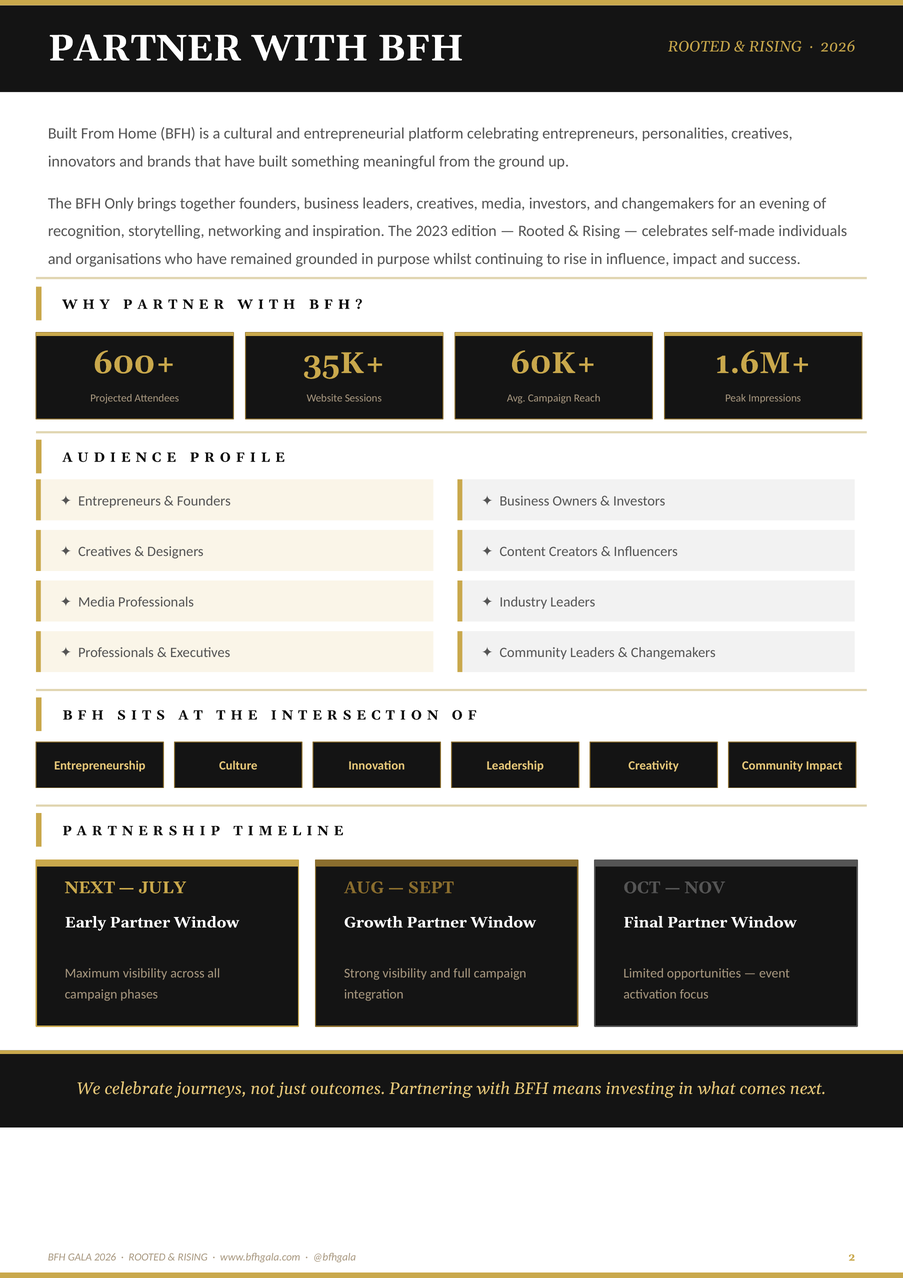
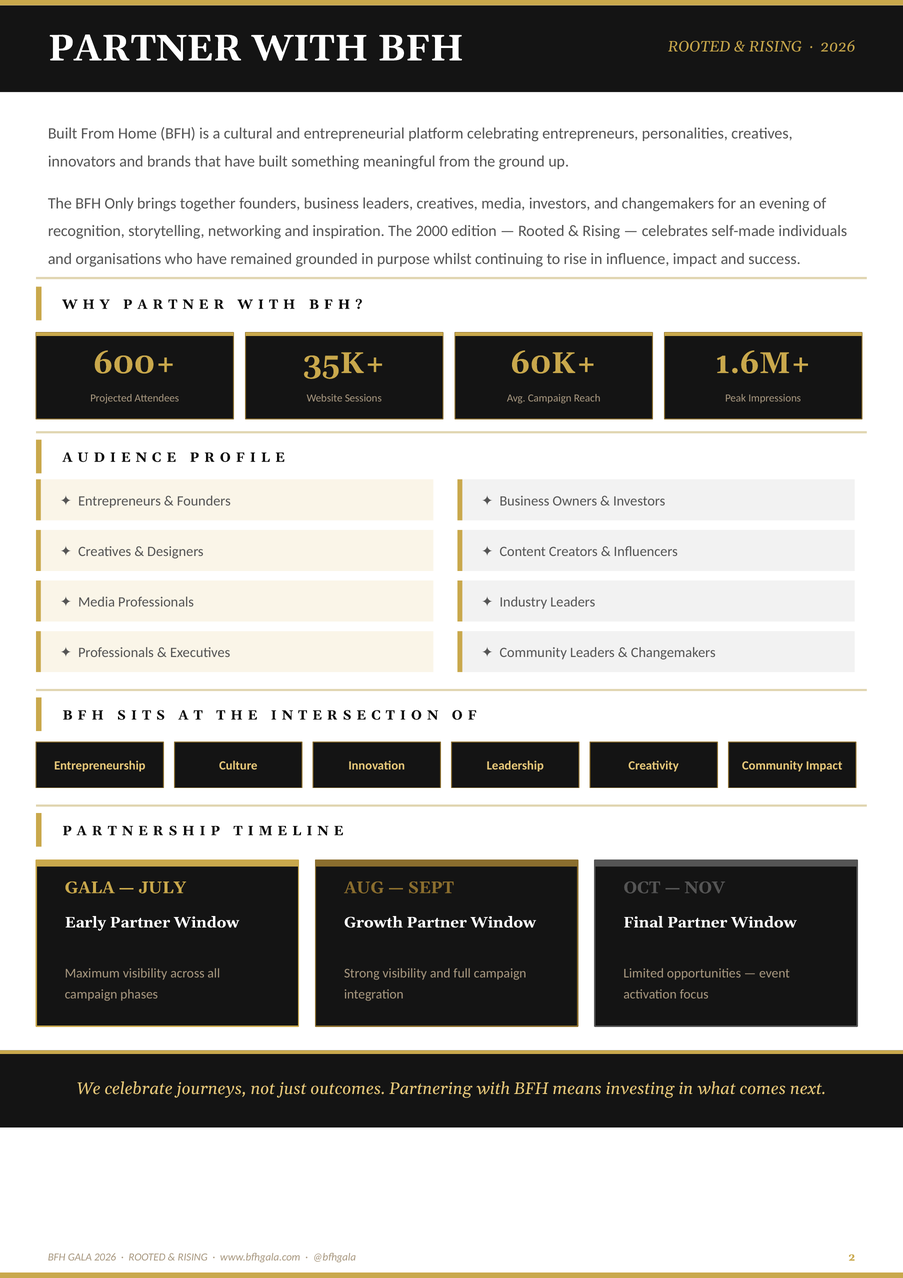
2023: 2023 -> 2000
NEXT at (90, 887): NEXT -> GALA
